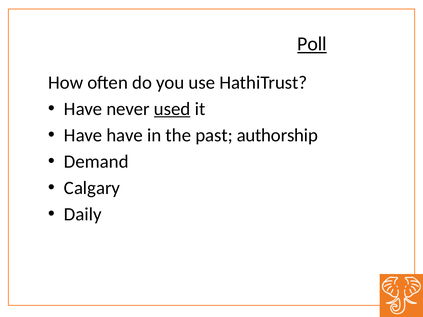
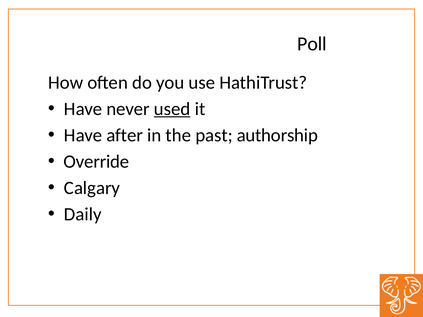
Poll underline: present -> none
Have have: have -> after
Demand: Demand -> Override
